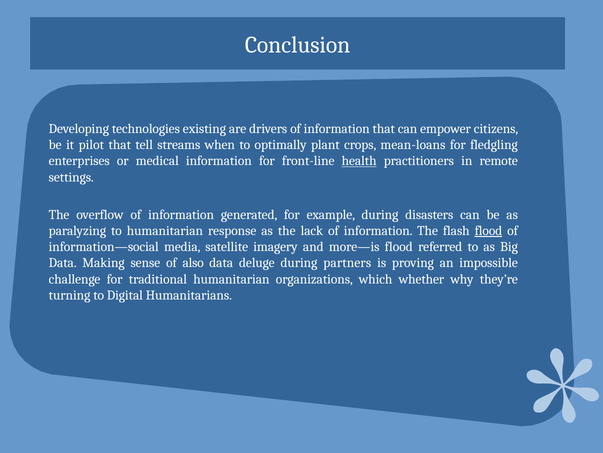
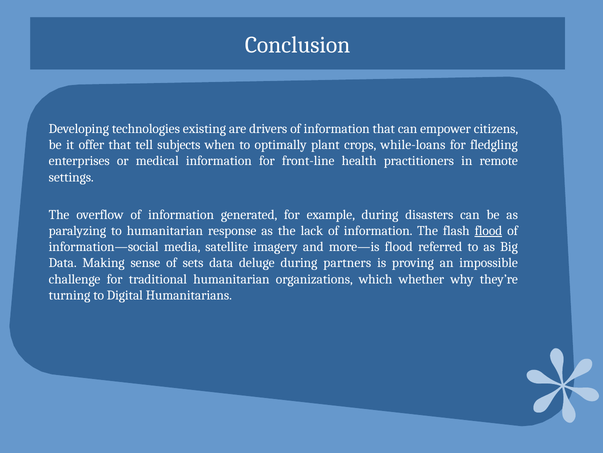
pilot: pilot -> offer
streams: streams -> subjects
mean-loans: mean-loans -> while-loans
health underline: present -> none
also: also -> sets
